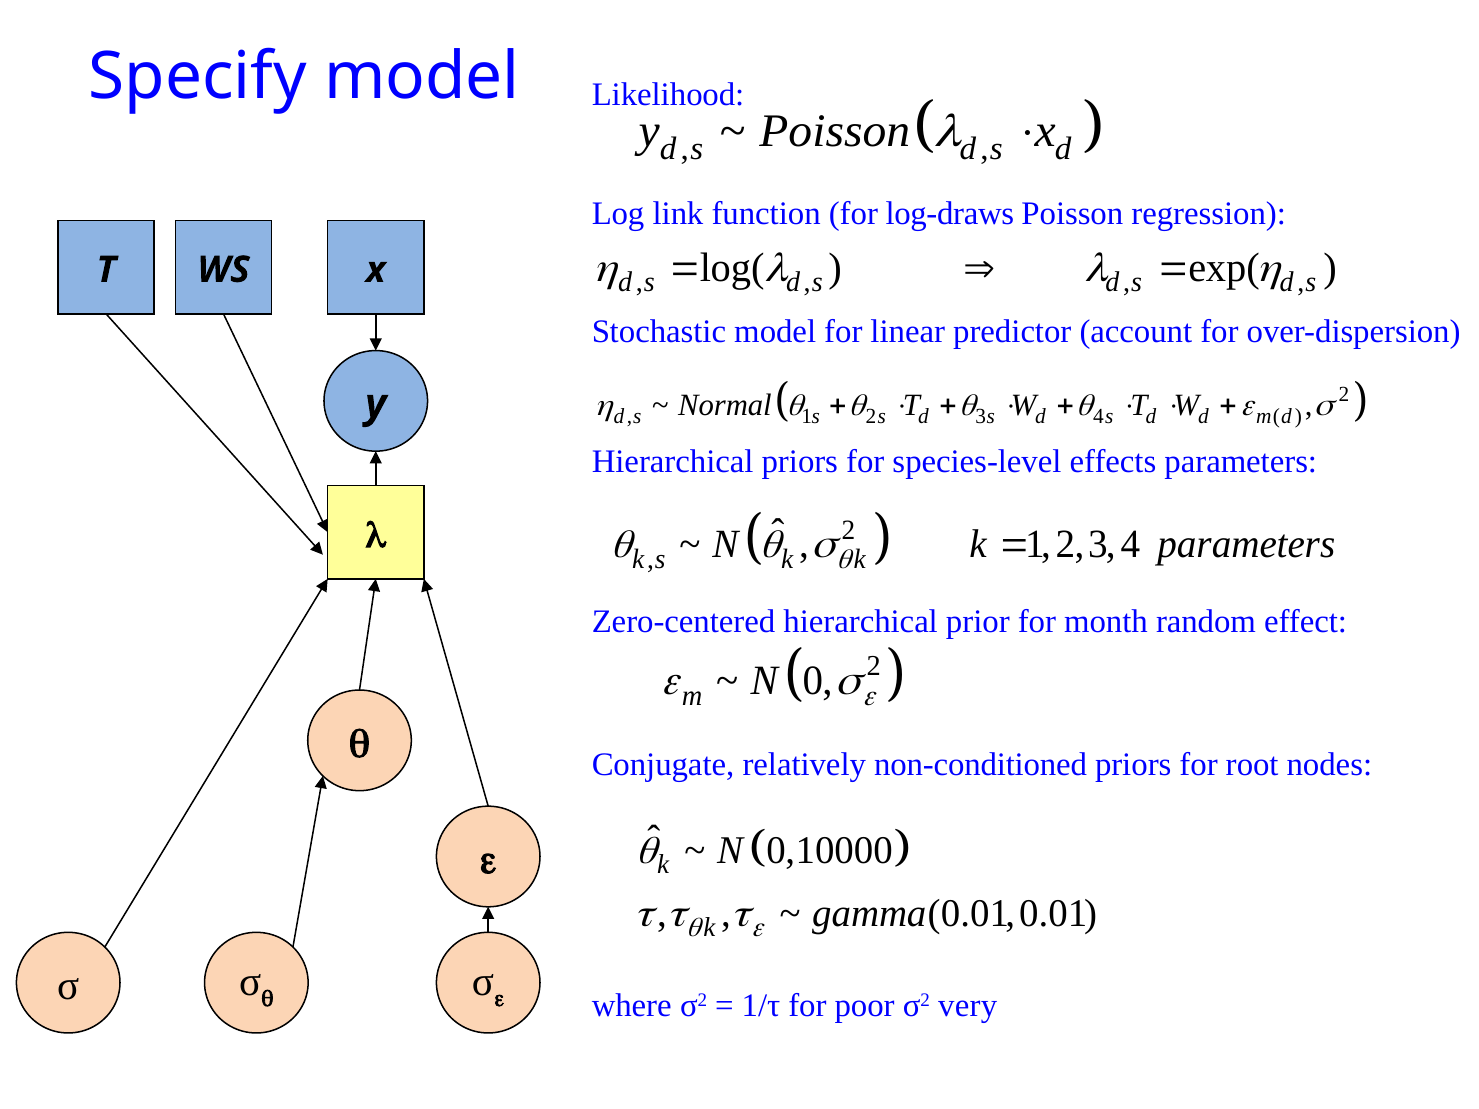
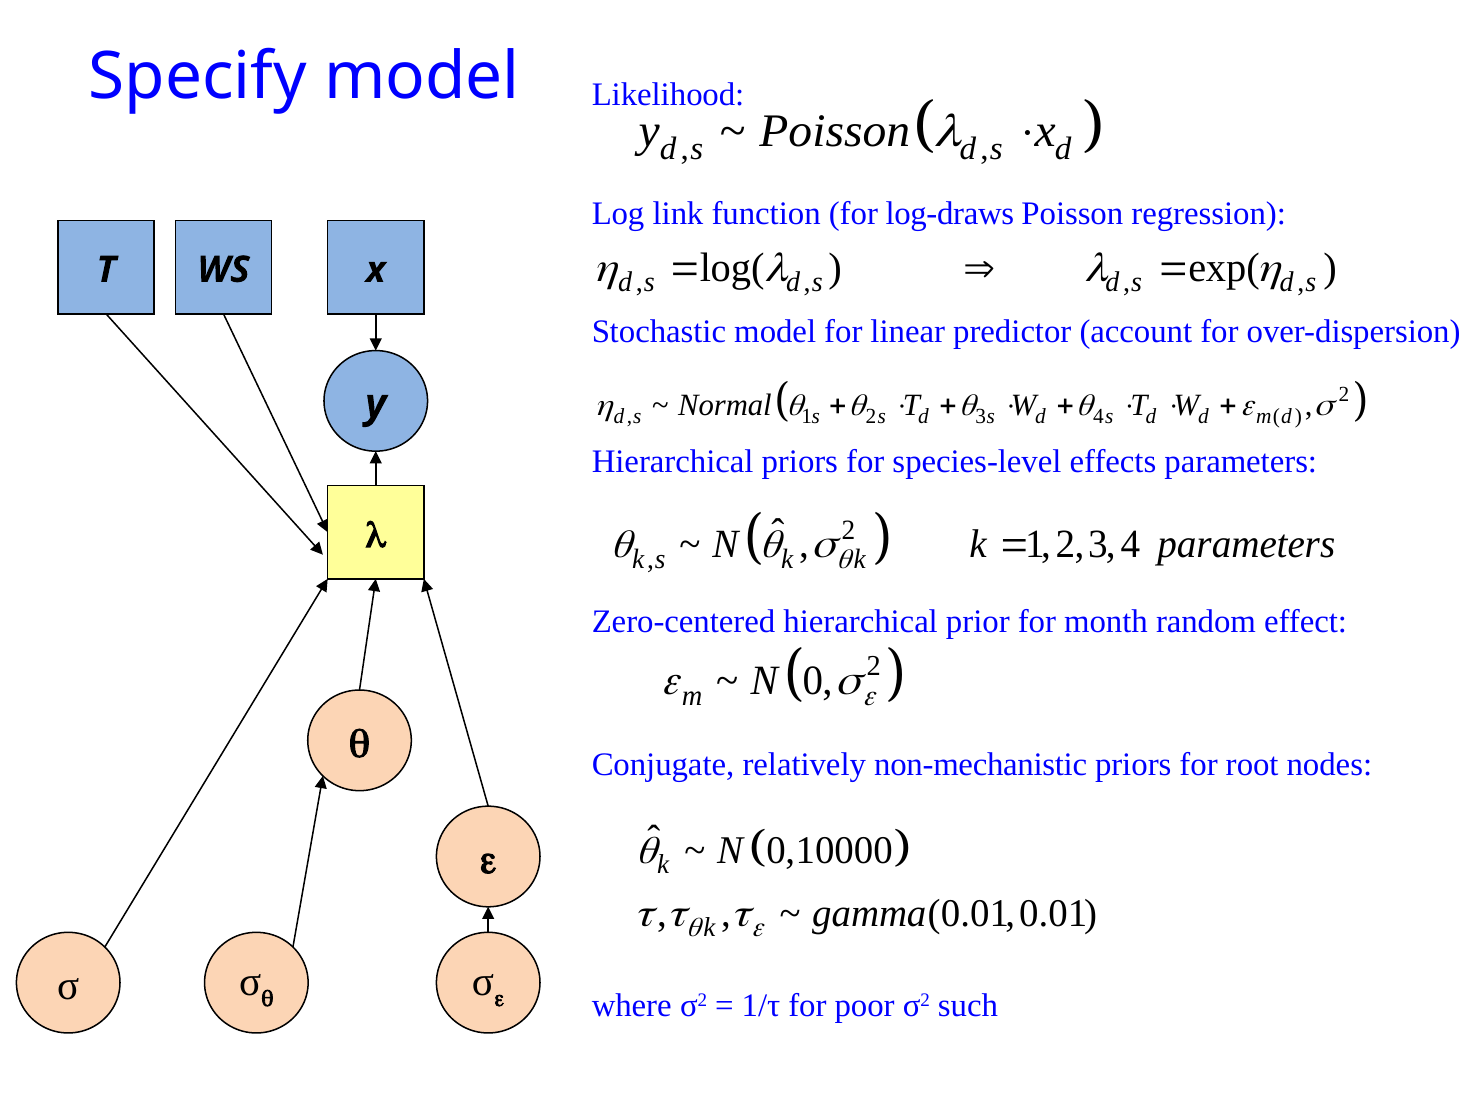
non-conditioned: non-conditioned -> non-mechanistic
very: very -> such
